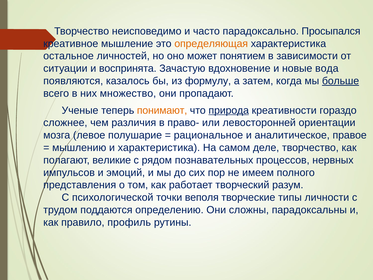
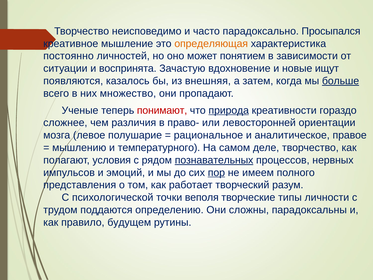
остальное: остальное -> постоянно
вода: вода -> ищут
формулу: формулу -> внешняя
понимают colour: orange -> red
и характеристика: характеристика -> температурного
великие: великие -> условия
познавательных underline: none -> present
пор underline: none -> present
профиль: профиль -> будущем
